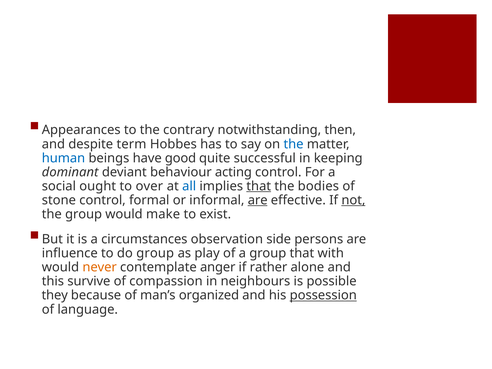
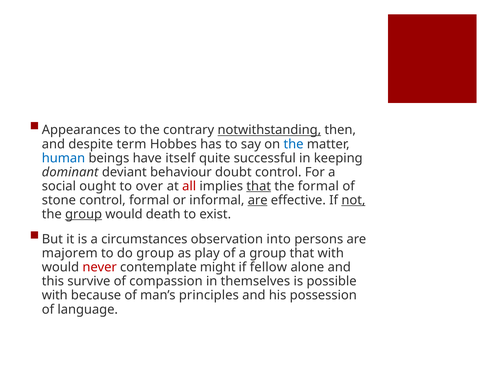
notwithstanding underline: none -> present
good: good -> itself
acting: acting -> doubt
all colour: blue -> red
the bodies: bodies -> formal
group at (84, 214) underline: none -> present
make: make -> death
side: side -> into
influence: influence -> majorem
never colour: orange -> red
anger: anger -> might
rather: rather -> fellow
neighbours: neighbours -> themselves
they at (55, 295): they -> with
organized: organized -> principles
possession underline: present -> none
